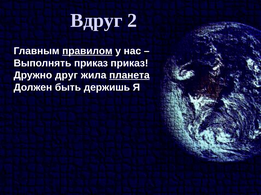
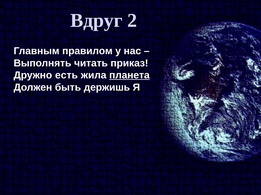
правилом underline: present -> none
Выполнять приказ: приказ -> читать
друг: друг -> есть
